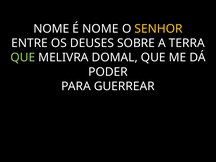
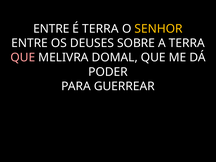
NOME at (51, 29): NOME -> ENTRE
É NOME: NOME -> TERRA
QUE at (23, 58) colour: light green -> pink
